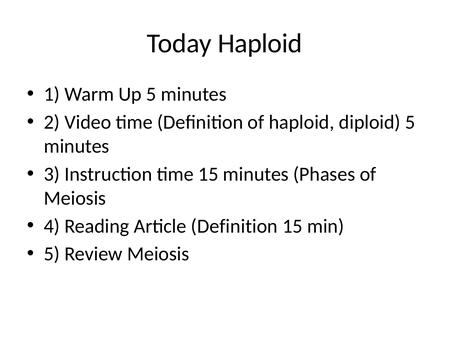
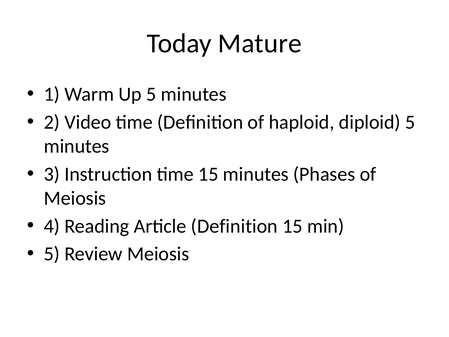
Today Haploid: Haploid -> Mature
